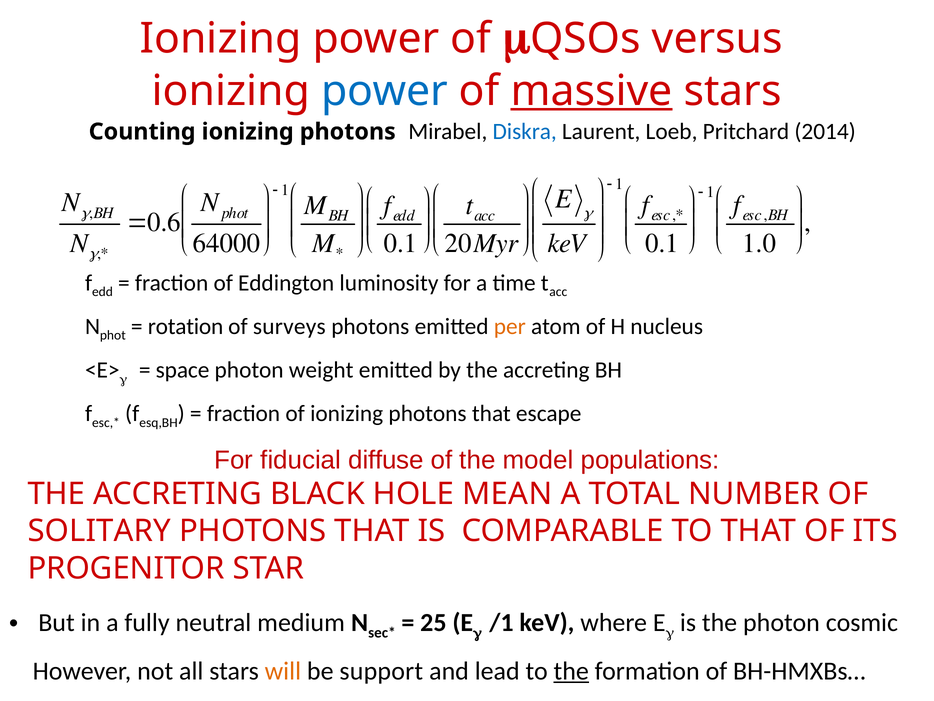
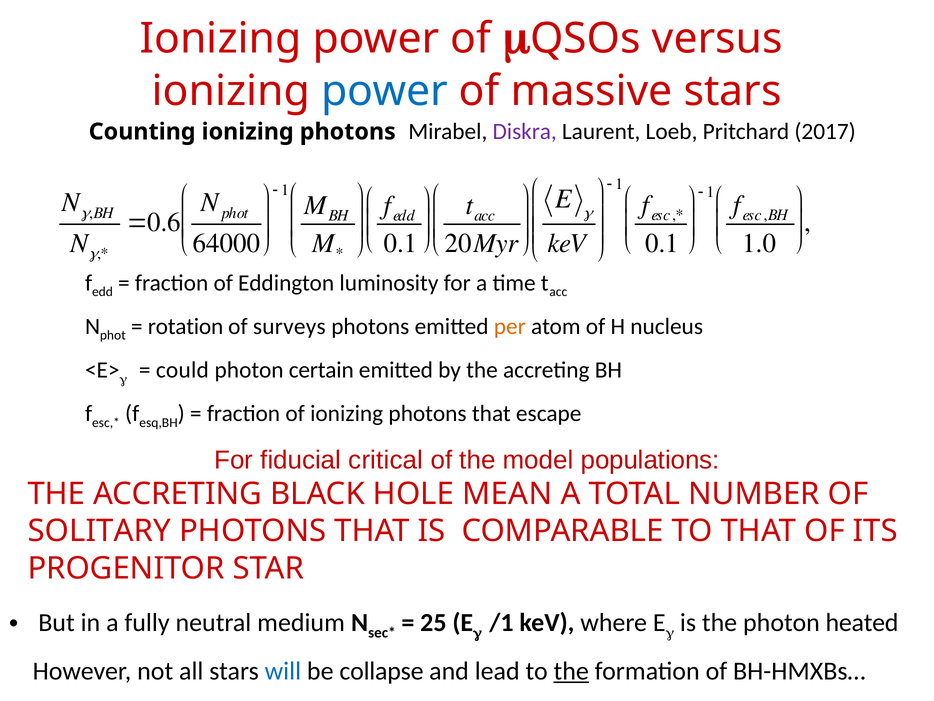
massive underline: present -> none
Diskra colour: blue -> purple
2014: 2014 -> 2017
space: space -> could
weight: weight -> certain
diffuse: diffuse -> critical
cosmic: cosmic -> heated
will colour: orange -> blue
support: support -> collapse
